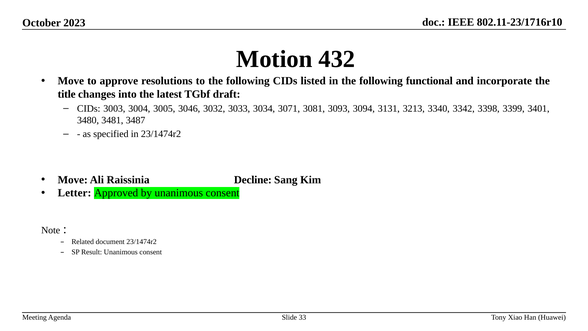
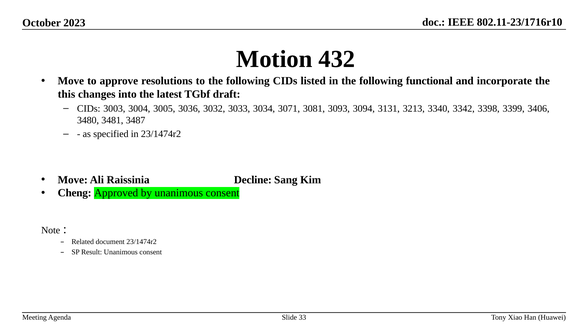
title: title -> this
3046: 3046 -> 3036
3401: 3401 -> 3406
Letter: Letter -> Cheng
